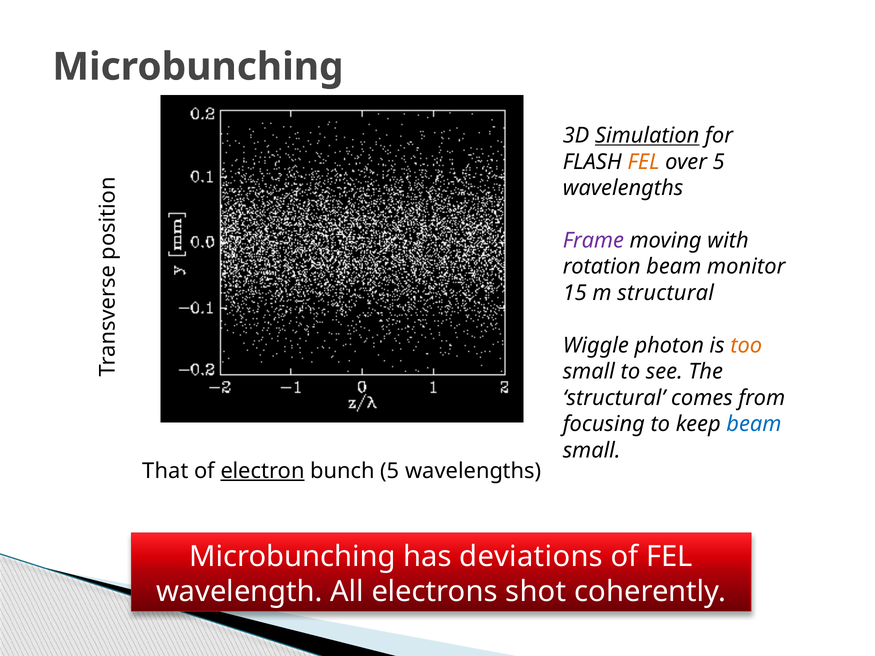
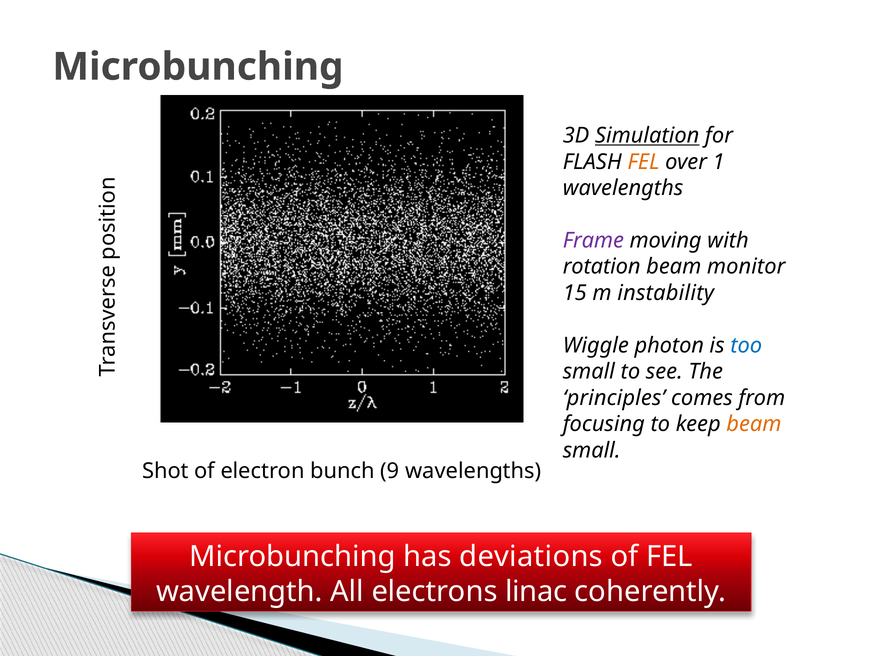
over 5: 5 -> 1
m structural: structural -> instability
too colour: orange -> blue
structural at (614, 398): structural -> principles
beam at (754, 424) colour: blue -> orange
That: That -> Shot
electron underline: present -> none
bunch 5: 5 -> 9
shot: shot -> linac
